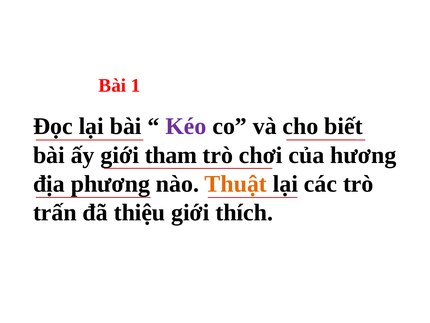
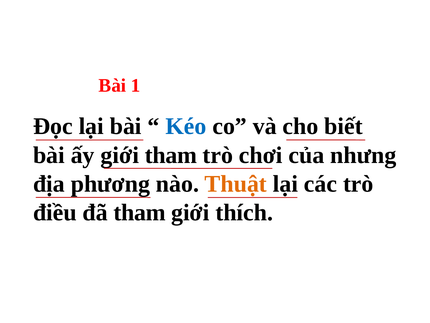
Kéo colour: purple -> blue
hương: hương -> nhưng
trấn: trấn -> điều
đã thiệu: thiệu -> tham
